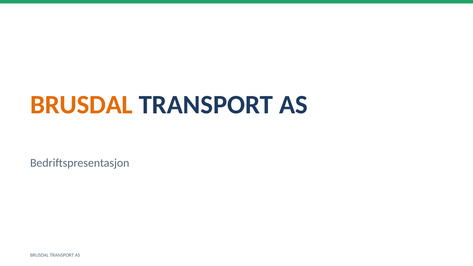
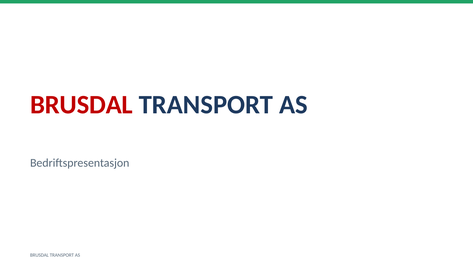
BRUSDAL at (81, 105) colour: orange -> red
